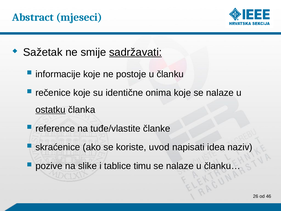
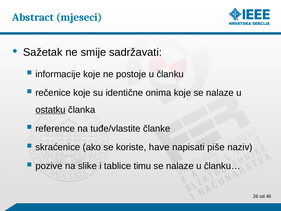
sadržavati underline: present -> none
uvod: uvod -> have
idea: idea -> piše
